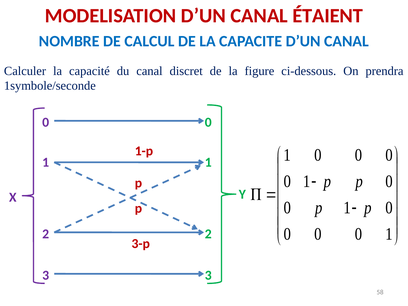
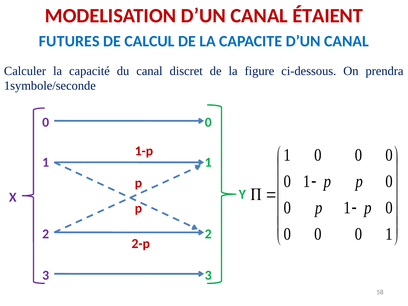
NOMBRE: NOMBRE -> FUTURES
3-p: 3-p -> 2-p
